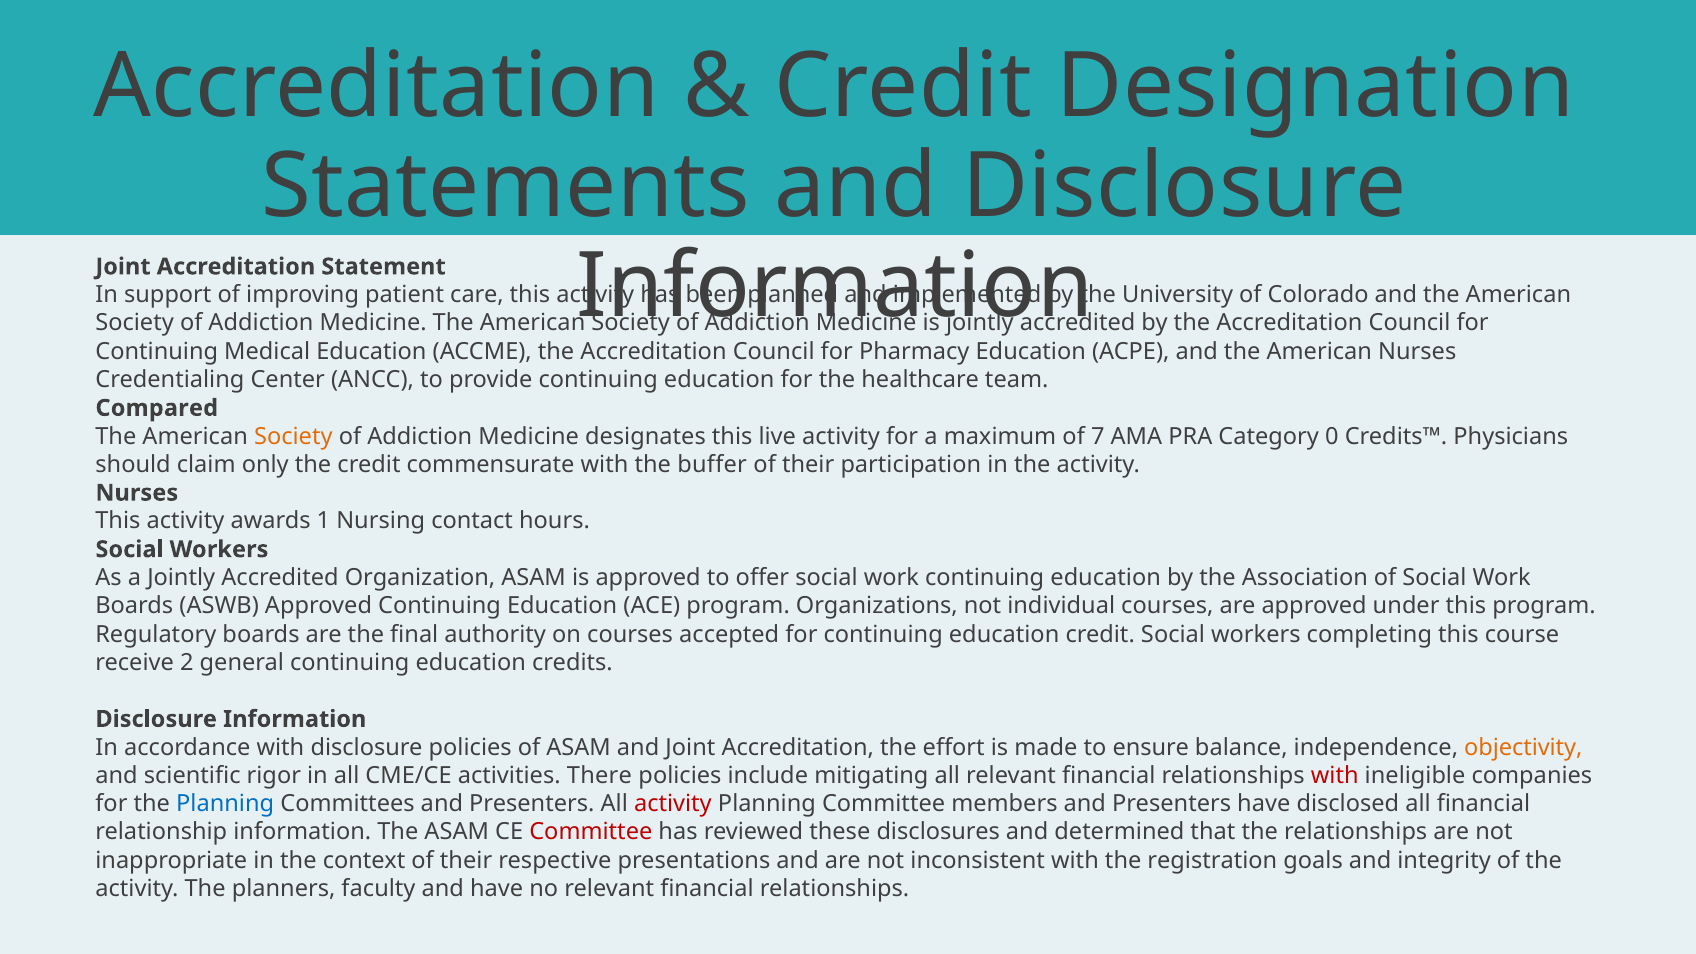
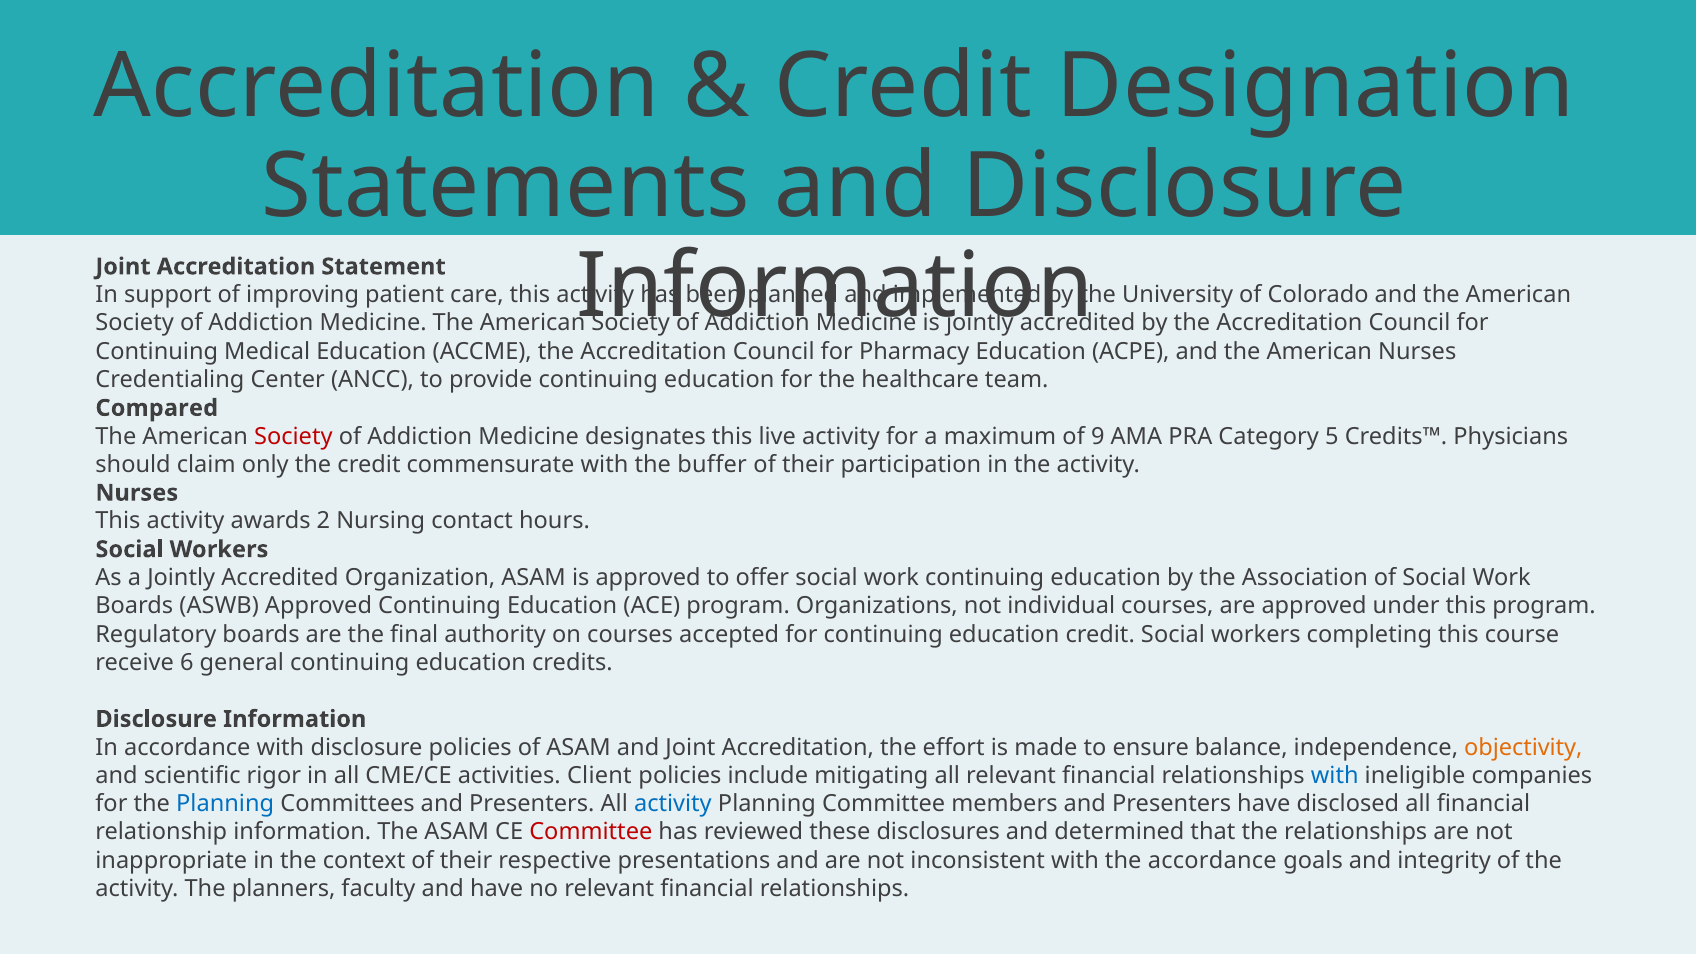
Society at (293, 436) colour: orange -> red
7: 7 -> 9
0: 0 -> 5
1: 1 -> 2
2: 2 -> 6
There: There -> Client
with at (1335, 776) colour: red -> blue
activity at (673, 804) colour: red -> blue
the registration: registration -> accordance
